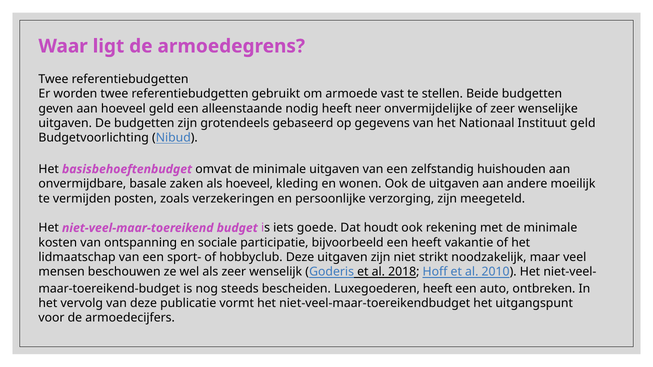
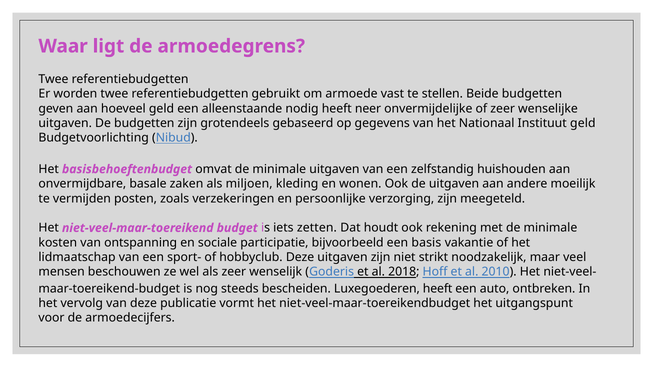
als hoeveel: hoeveel -> miljoen
goede: goede -> zetten
een heeft: heeft -> basis
